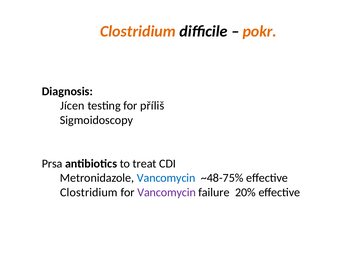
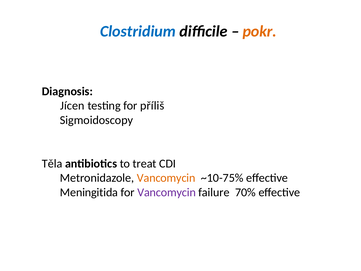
Clostridium at (138, 31) colour: orange -> blue
Prsa: Prsa -> Těla
Vancomycin at (166, 178) colour: blue -> orange
~48-75%: ~48-75% -> ~10-75%
Clostridium at (89, 192): Clostridium -> Meningitida
20%: 20% -> 70%
